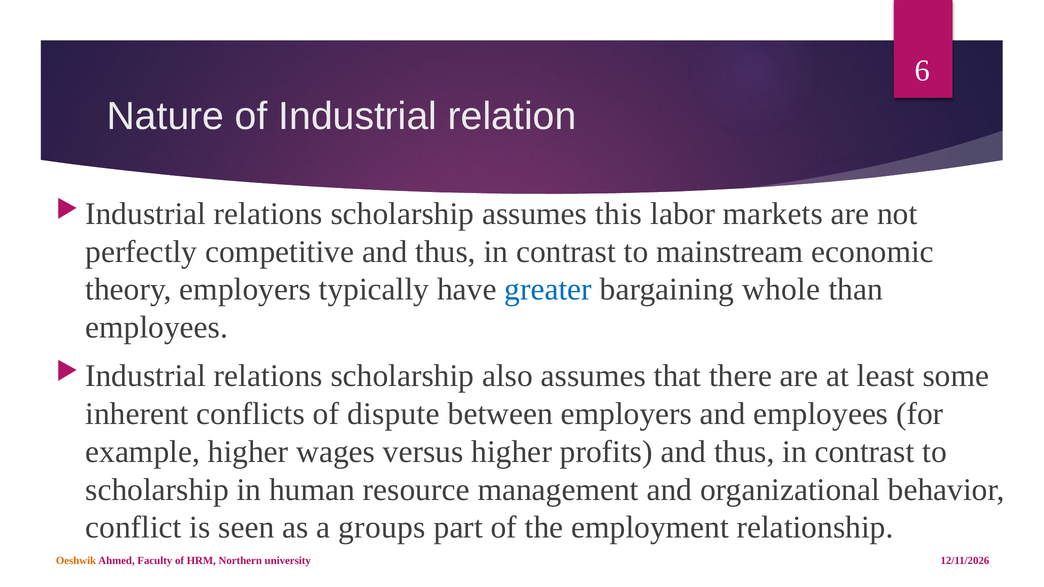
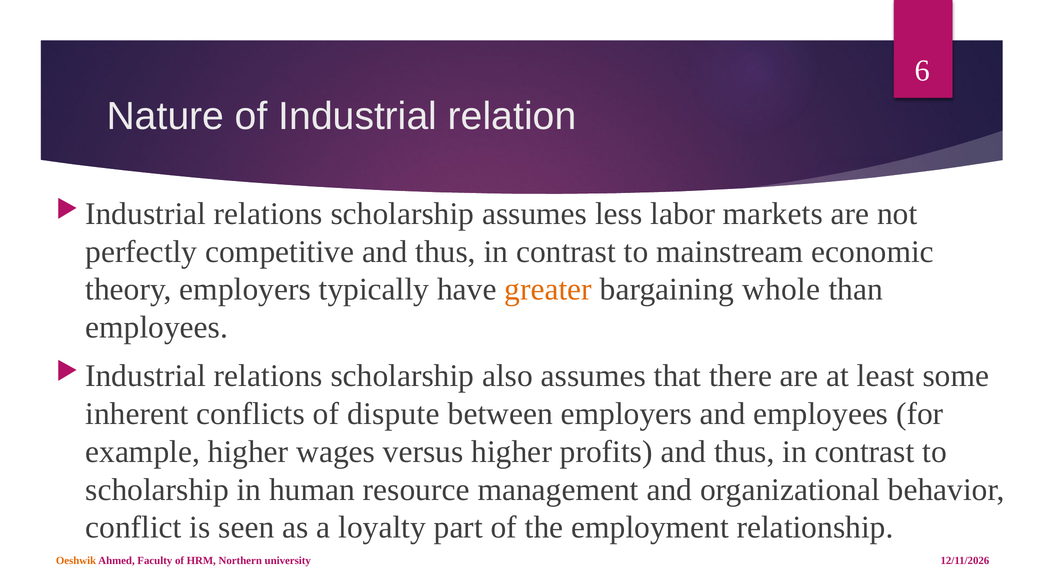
this: this -> less
greater colour: blue -> orange
groups: groups -> loyalty
